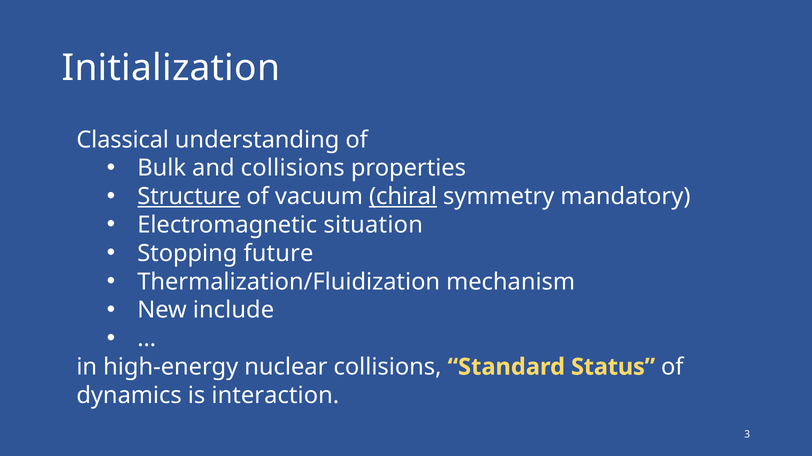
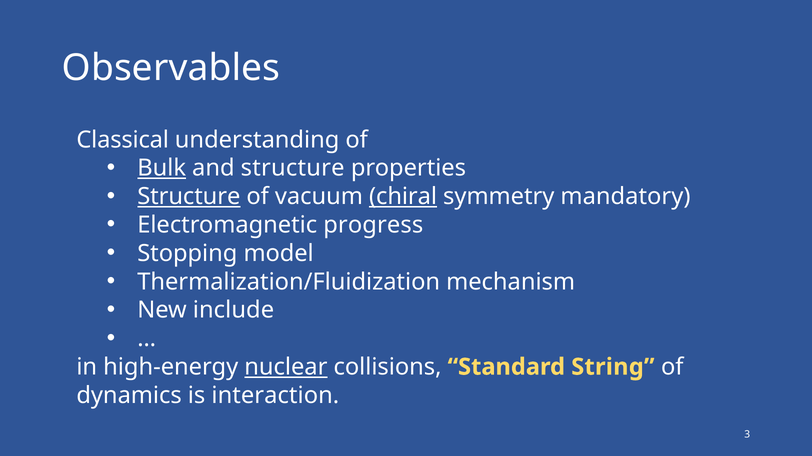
Initialization: Initialization -> Observables
Bulk underline: none -> present
and collisions: collisions -> structure
situation: situation -> progress
future: future -> model
nuclear underline: none -> present
Status: Status -> String
